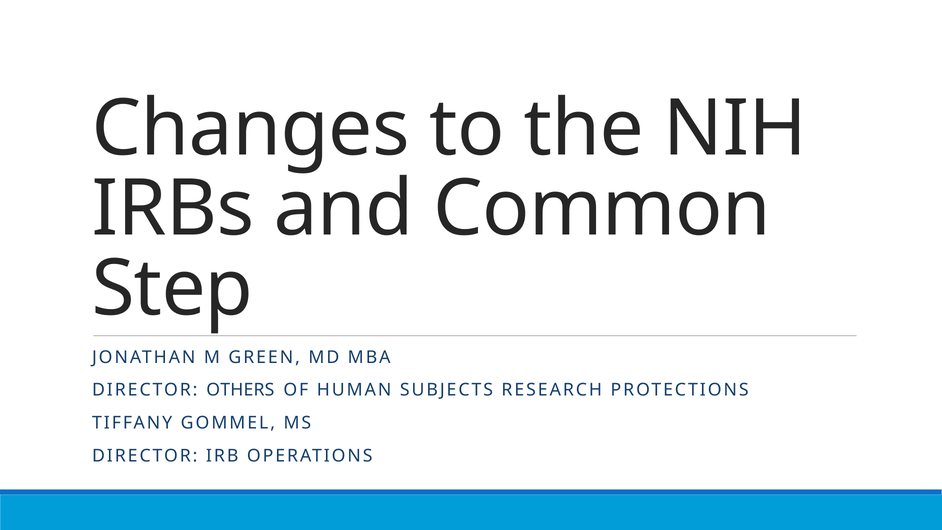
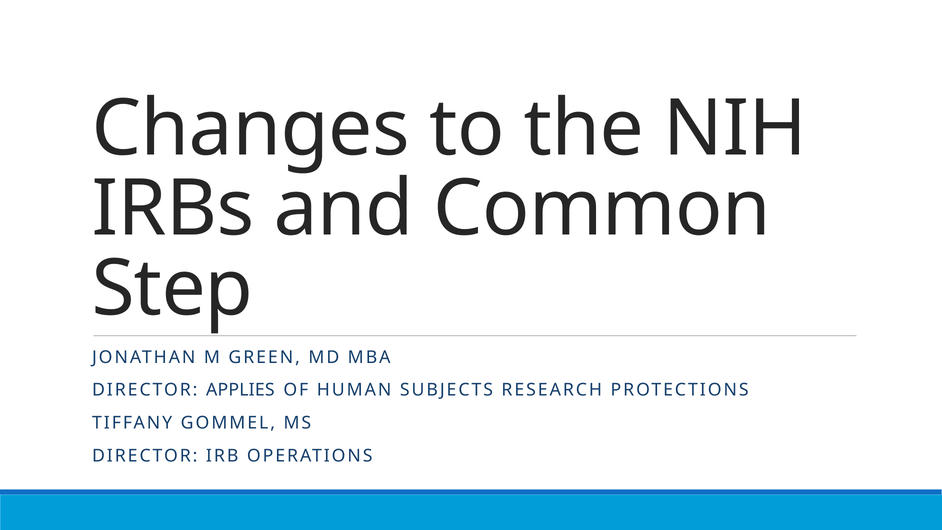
OTHERS: OTHERS -> APPLIES
